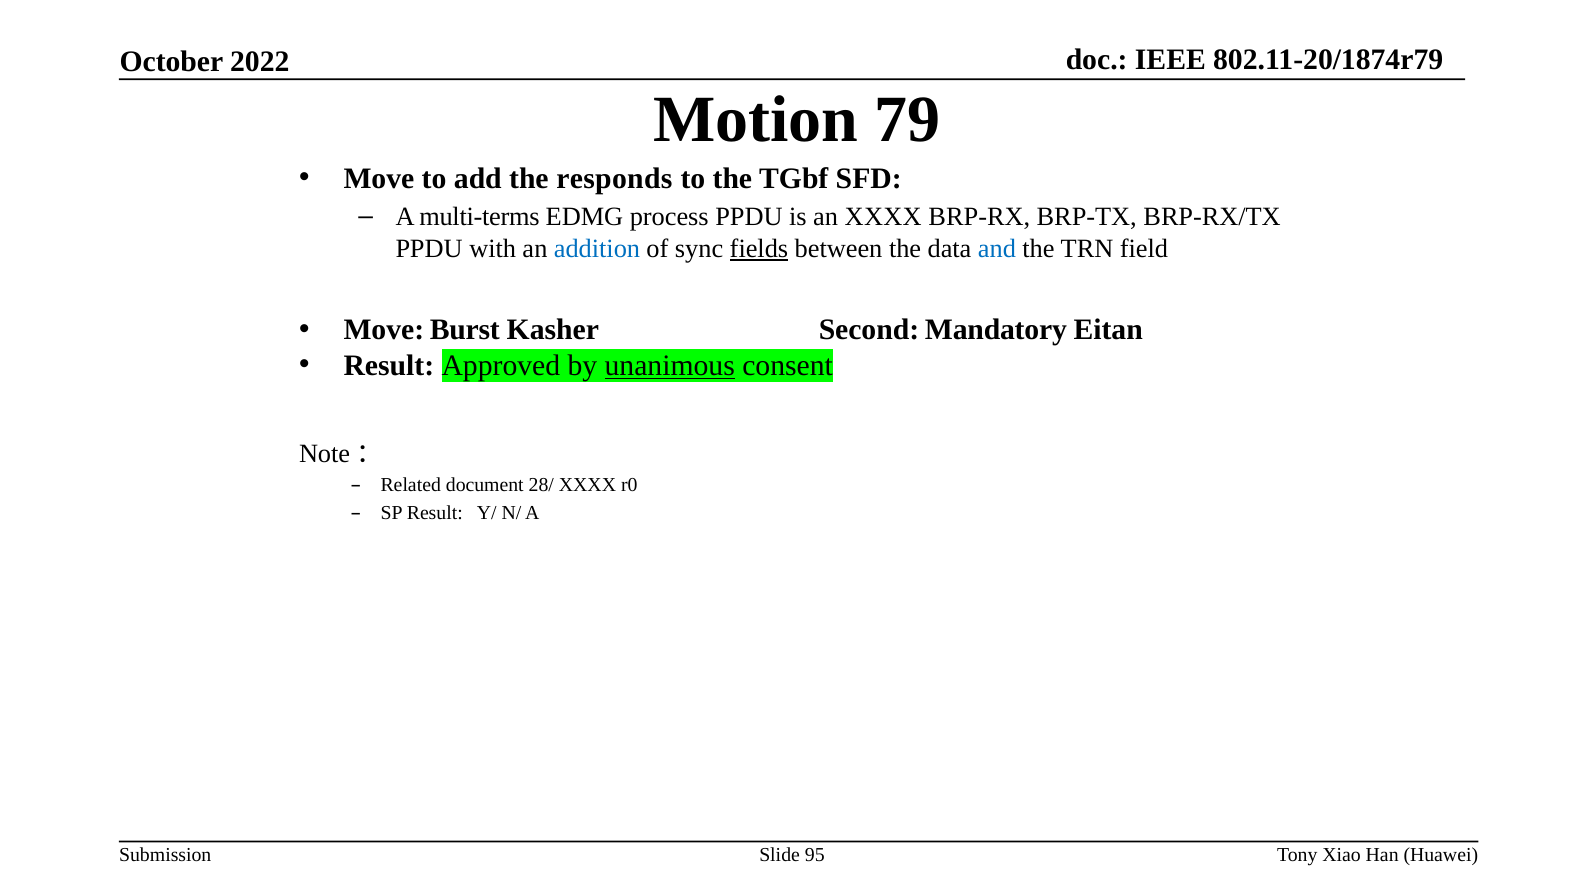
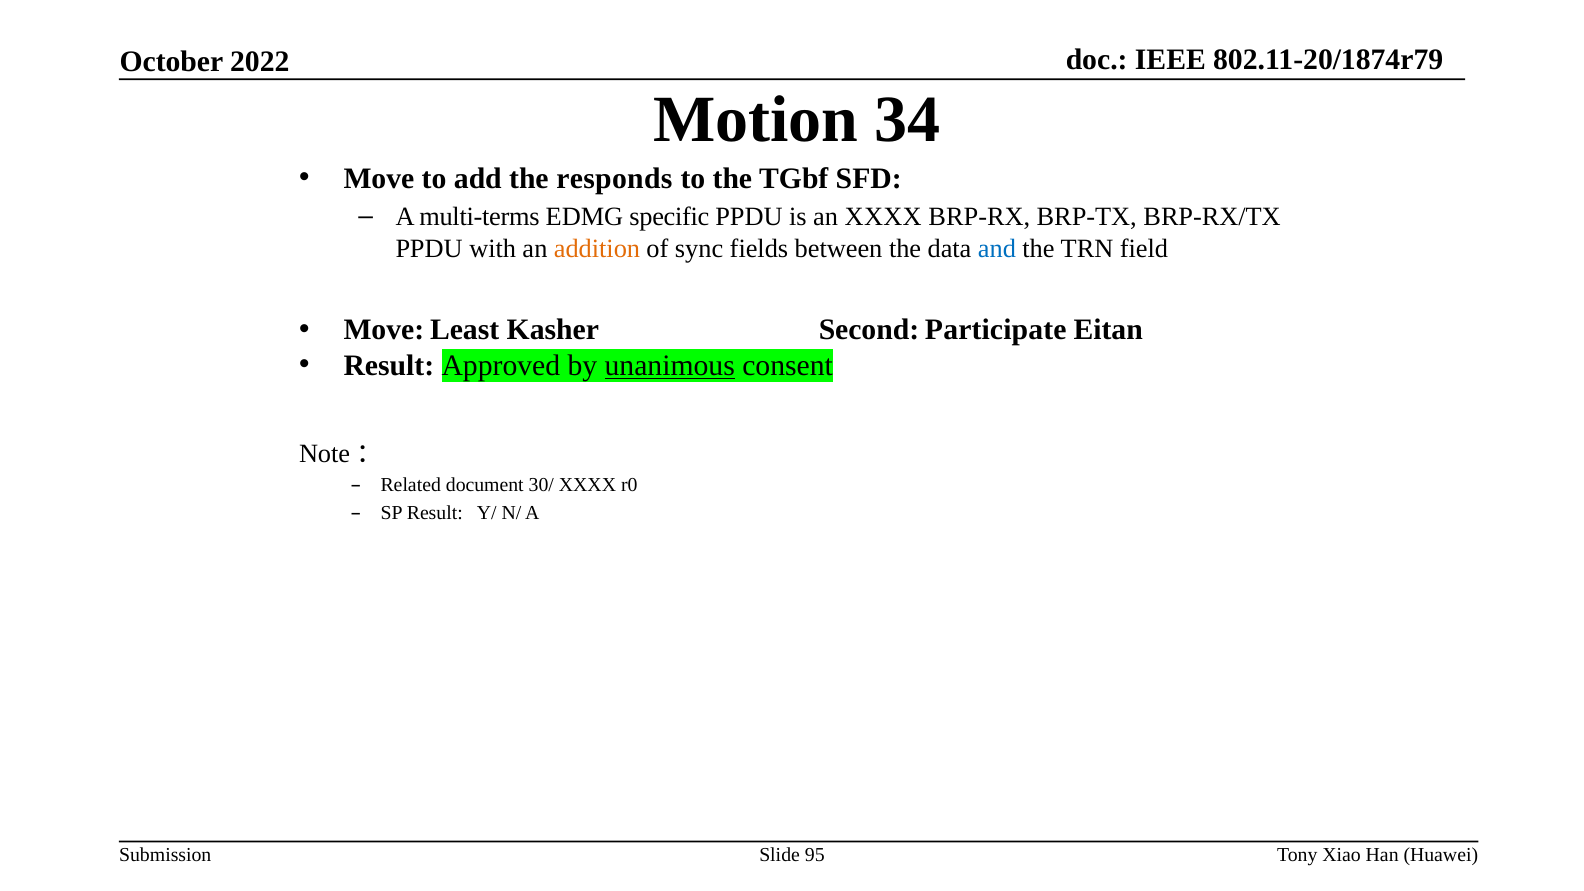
79: 79 -> 34
process: process -> specific
addition colour: blue -> orange
fields underline: present -> none
Burst: Burst -> Least
Mandatory: Mandatory -> Participate
28/: 28/ -> 30/
